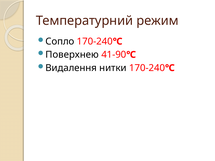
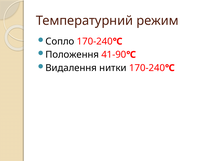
Поверхнею: Поверхнею -> Положення
